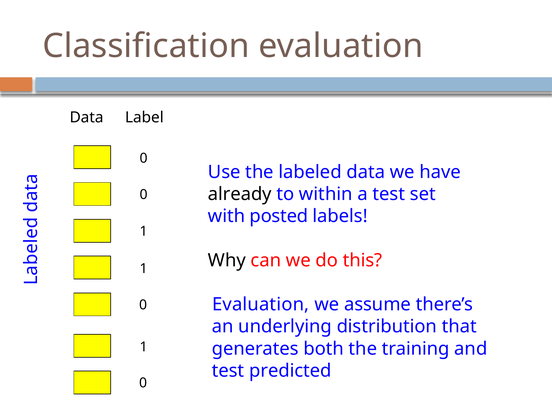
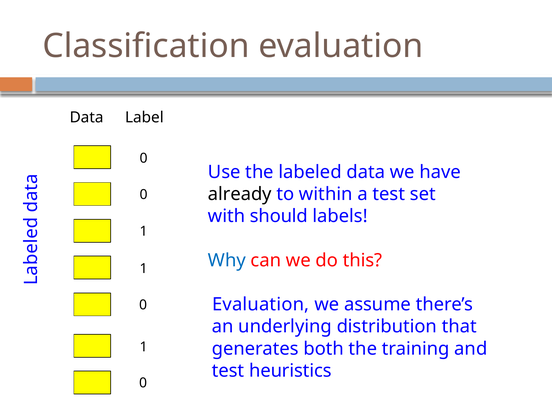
posted: posted -> should
Why colour: black -> blue
predicted: predicted -> heuristics
